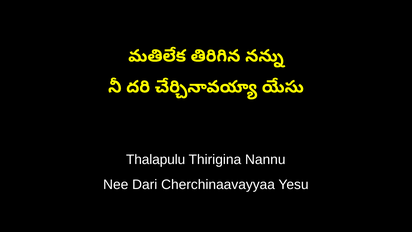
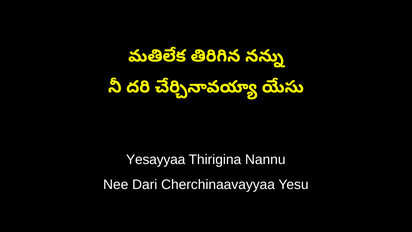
Thalapulu: Thalapulu -> Yesayyaa
